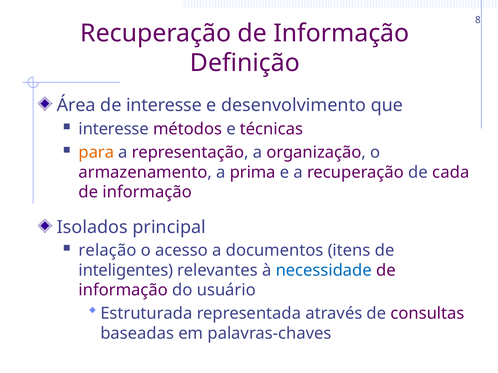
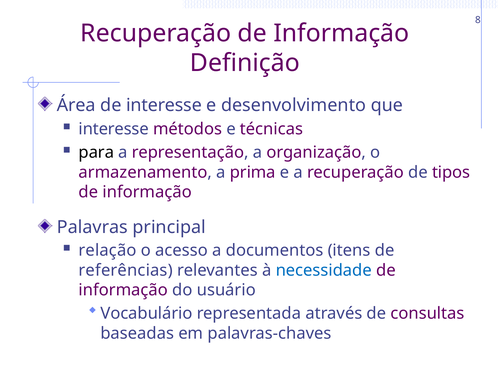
para colour: orange -> black
cada: cada -> tipos
Isolados: Isolados -> Palavras
inteligentes: inteligentes -> referências
Estruturada: Estruturada -> Vocabulário
